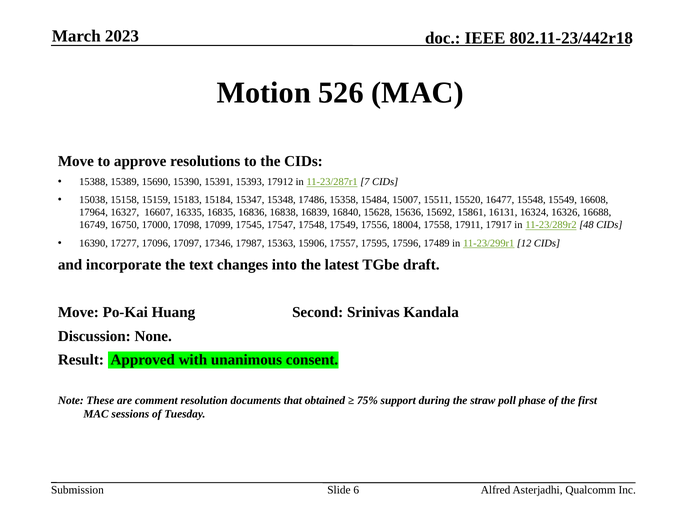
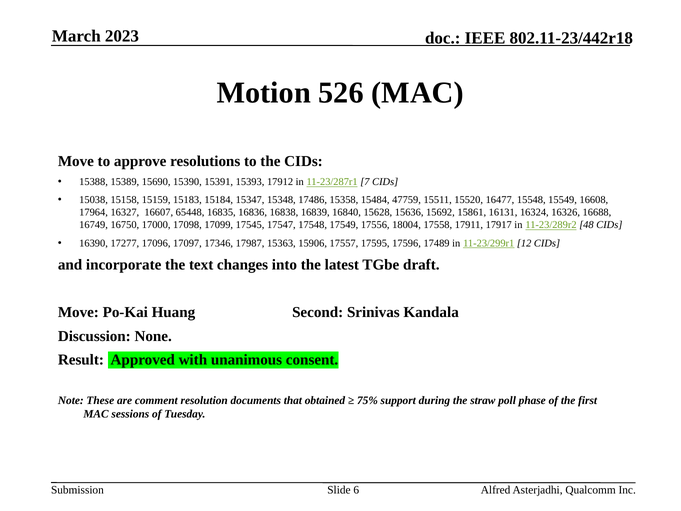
15007: 15007 -> 47759
16335: 16335 -> 65448
